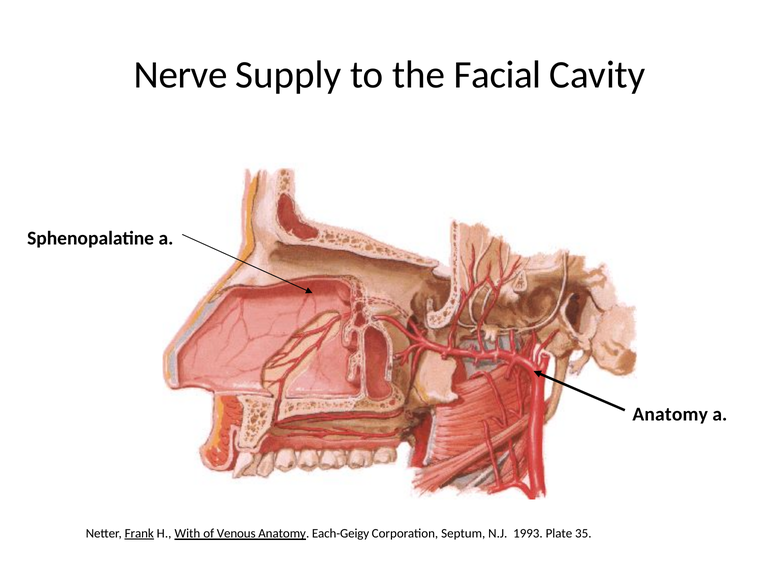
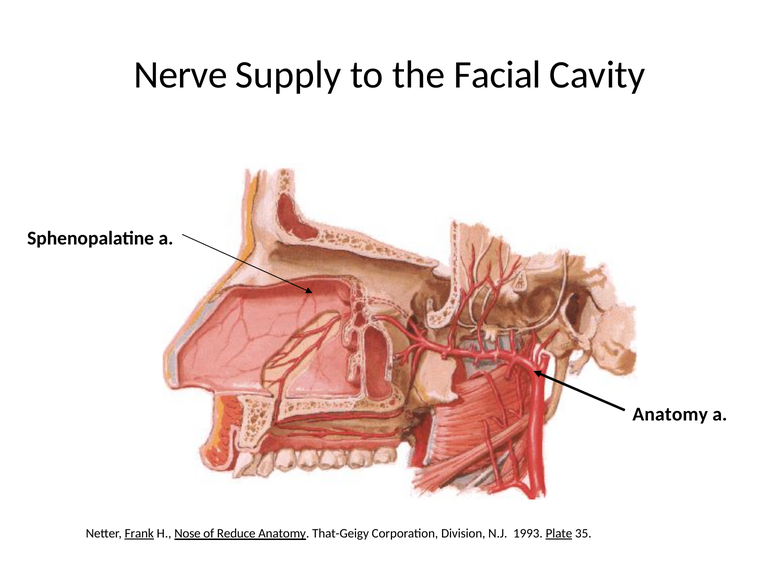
With: With -> Nose
Venous: Venous -> Reduce
Each-Geigy: Each-Geigy -> That-Geigy
Septum: Septum -> Division
Plate underline: none -> present
